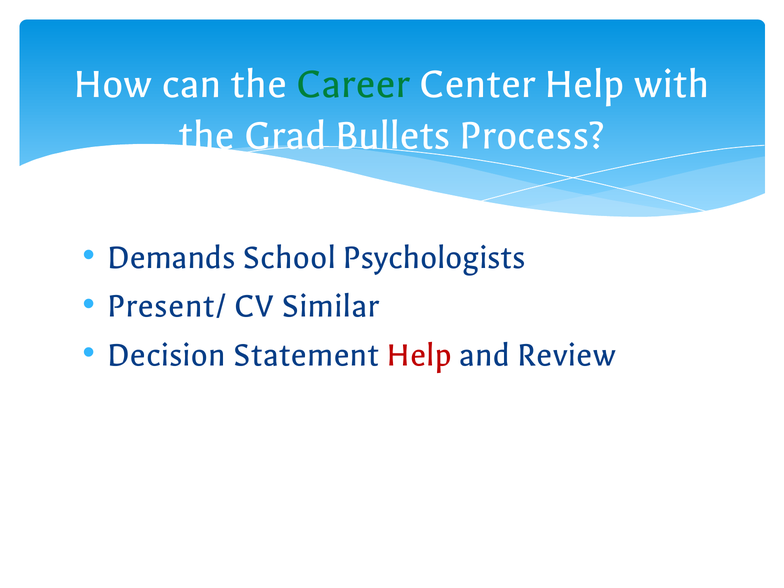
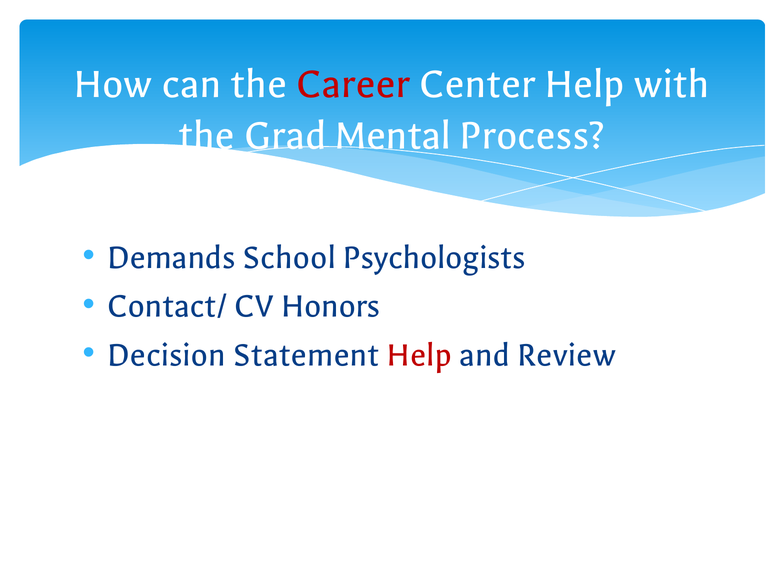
Career colour: green -> red
Bullets: Bullets -> Mental
Present/: Present/ -> Contact/
Similar: Similar -> Honors
